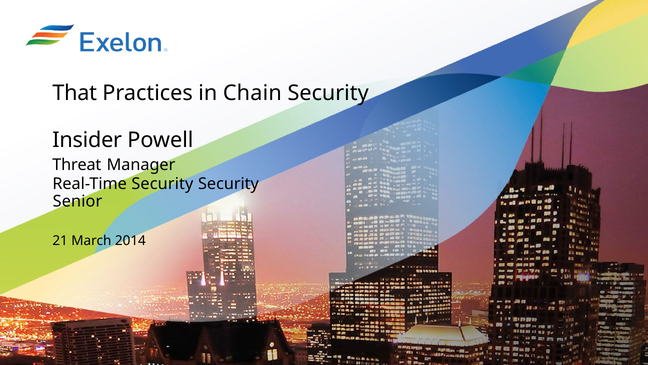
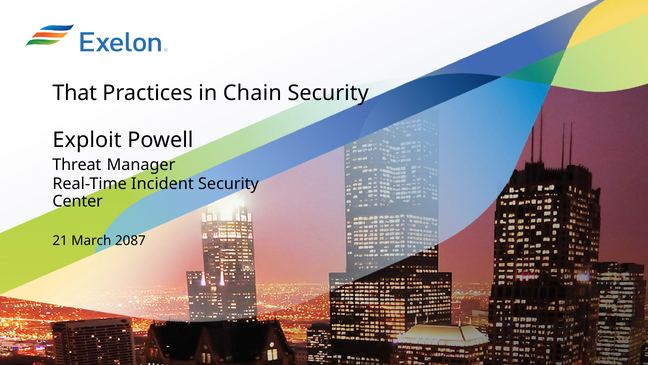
Insider: Insider -> Exploit
Real-Time Security: Security -> Incident
Senior: Senior -> Center
2014: 2014 -> 2087
